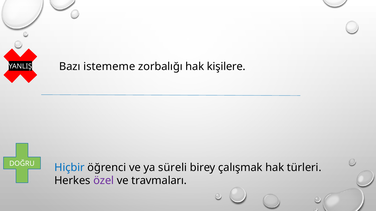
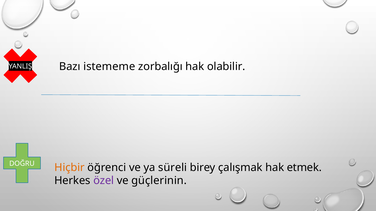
kişilere: kişilere -> olabilir
Hiçbir colour: blue -> orange
türleri: türleri -> etmek
travmaları: travmaları -> güçlerinin
